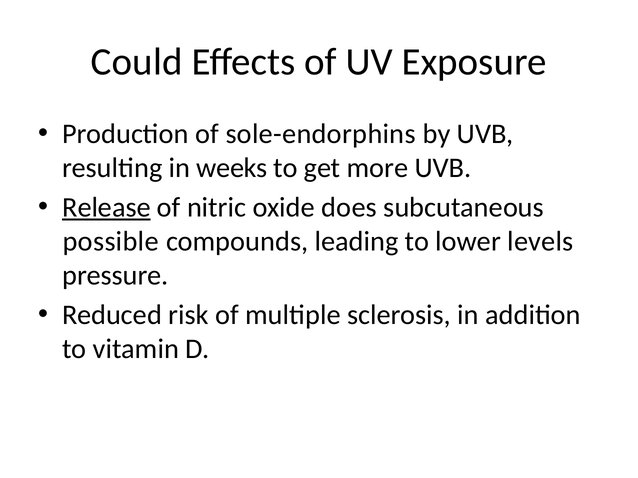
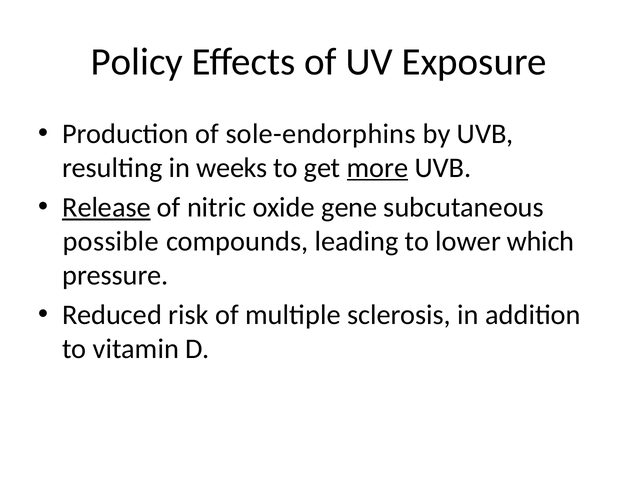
Could: Could -> Policy
more underline: none -> present
does: does -> gene
levels: levels -> which
